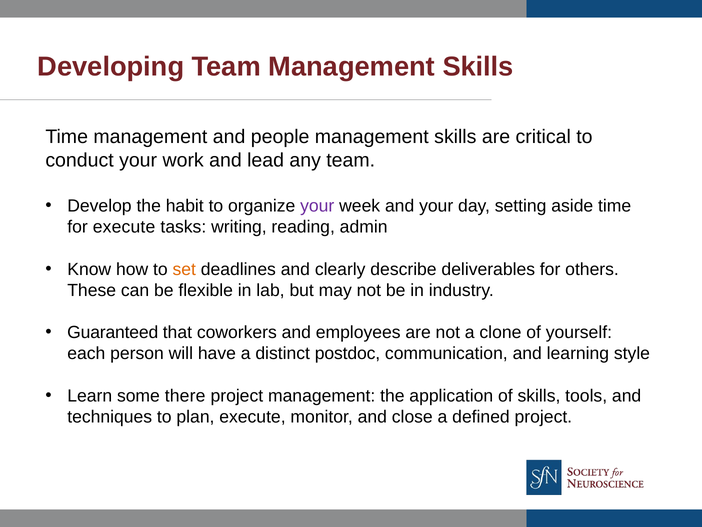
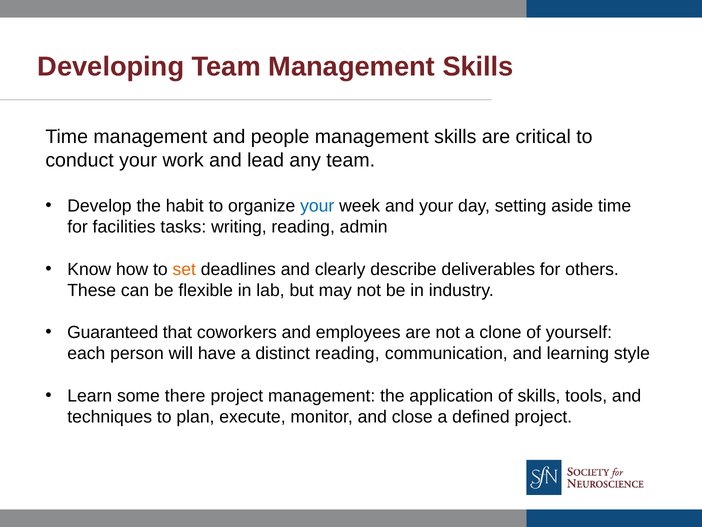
your at (317, 206) colour: purple -> blue
for execute: execute -> facilities
distinct postdoc: postdoc -> reading
